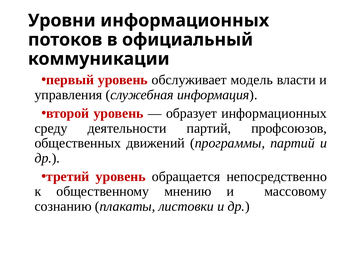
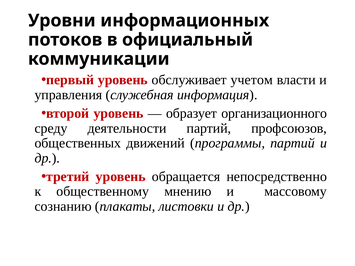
модель: модель -> учетом
образует информационных: информационных -> организационного
